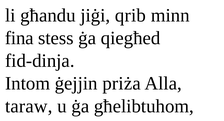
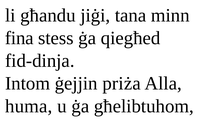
qrib: qrib -> tana
taraw: taraw -> huma
